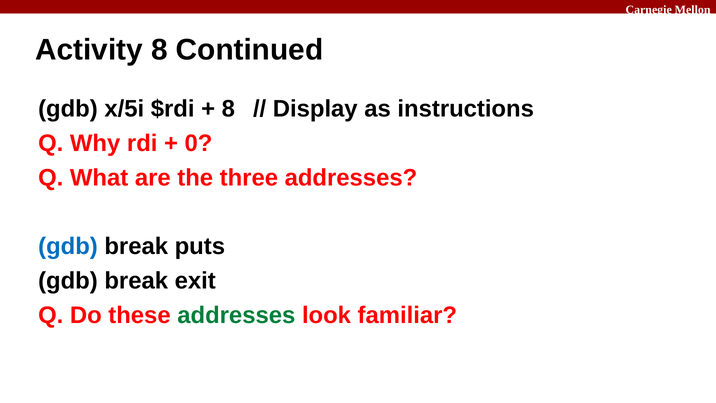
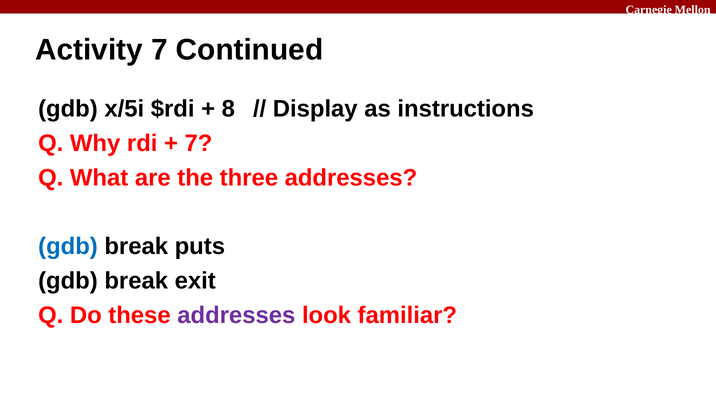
Activity 8: 8 -> 7
0 at (198, 143): 0 -> 7
addresses at (236, 315) colour: green -> purple
